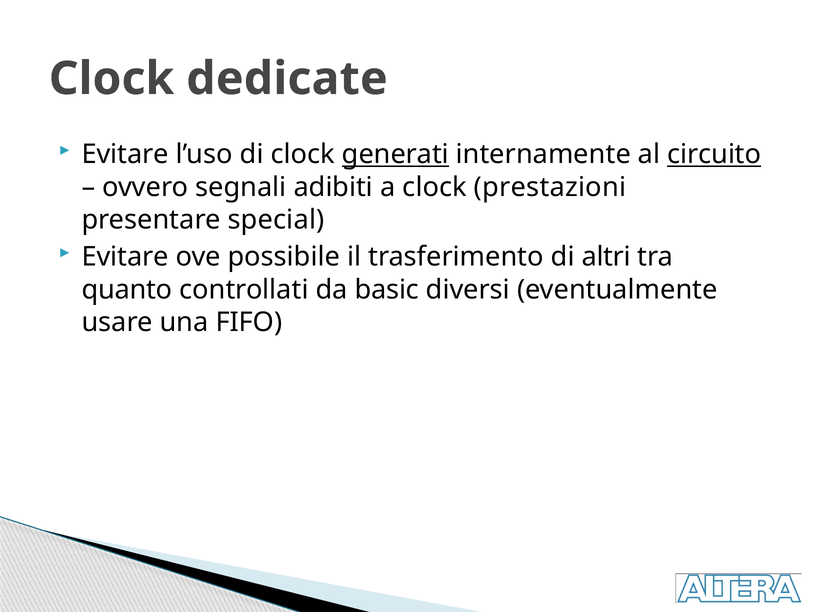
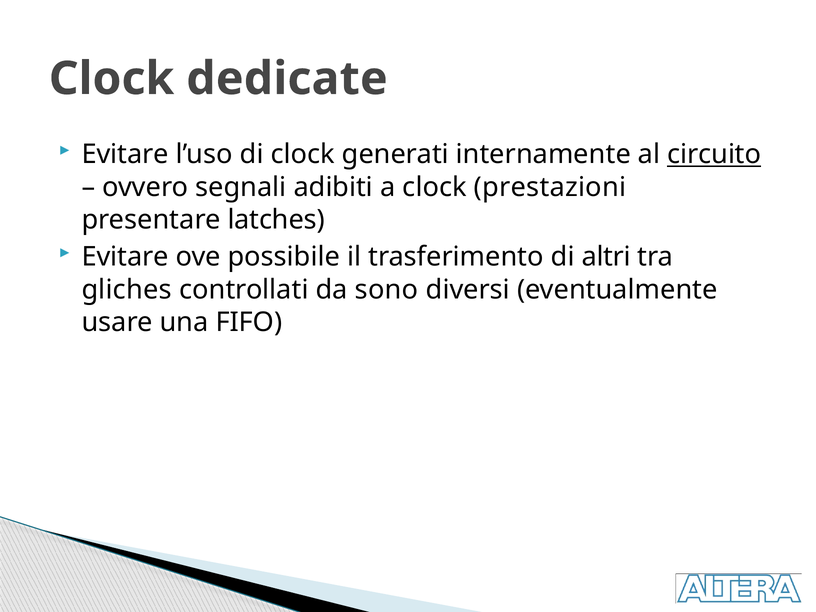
generati underline: present -> none
special: special -> latches
quanto: quanto -> gliches
basic: basic -> sono
